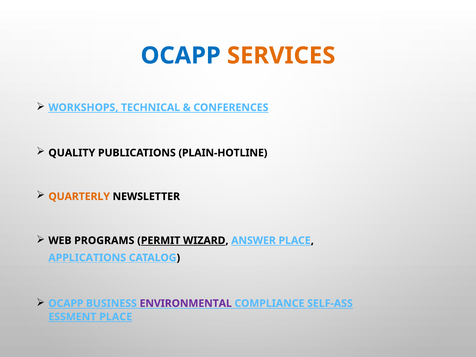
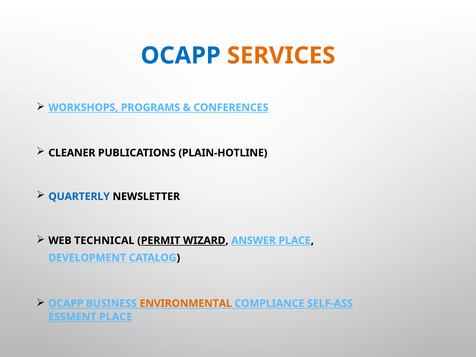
TECHNICAL: TECHNICAL -> PROGRAMS
QUALITY: QUALITY -> CLEANER
QUARTERLY colour: orange -> blue
PROGRAMS: PROGRAMS -> TECHNICAL
APPLICATIONS: APPLICATIONS -> DEVELOPMENT
ENVIRONMENTAL colour: purple -> orange
